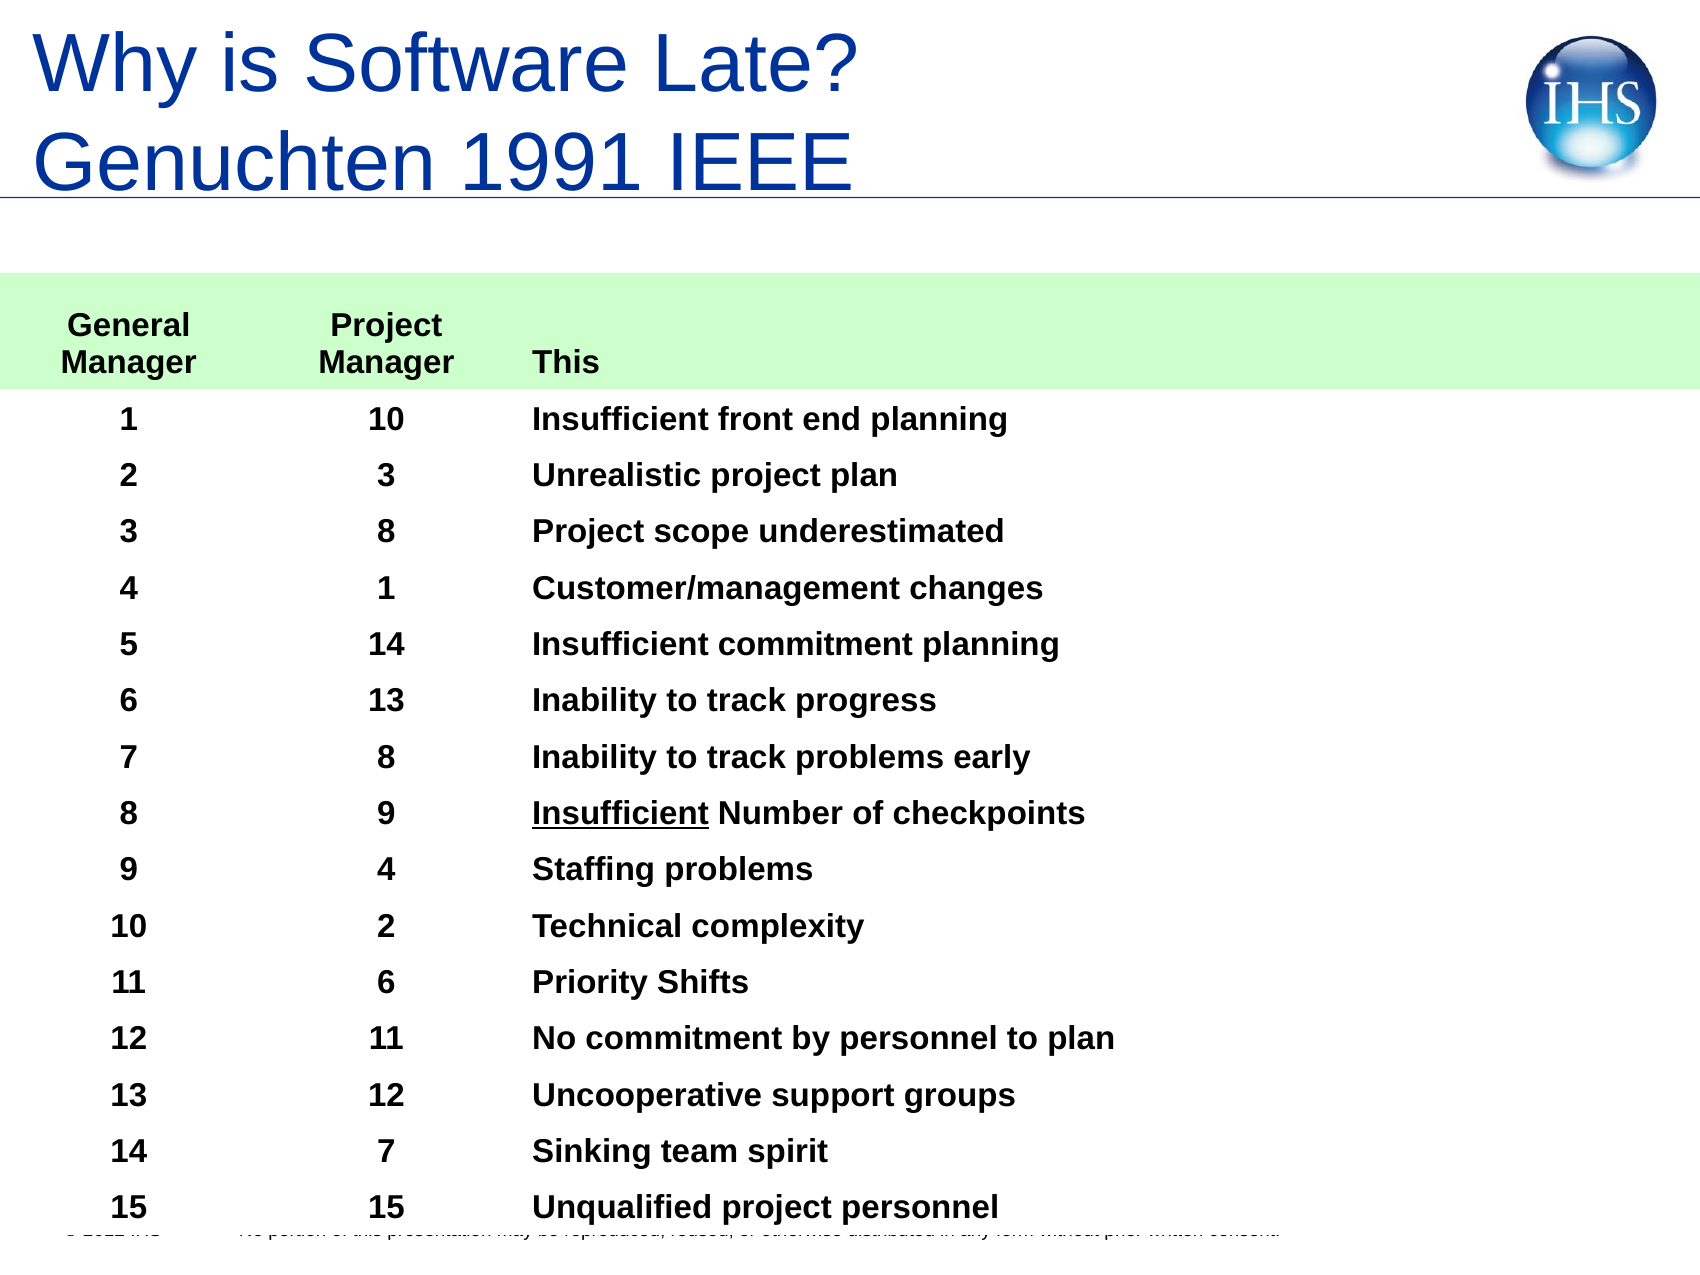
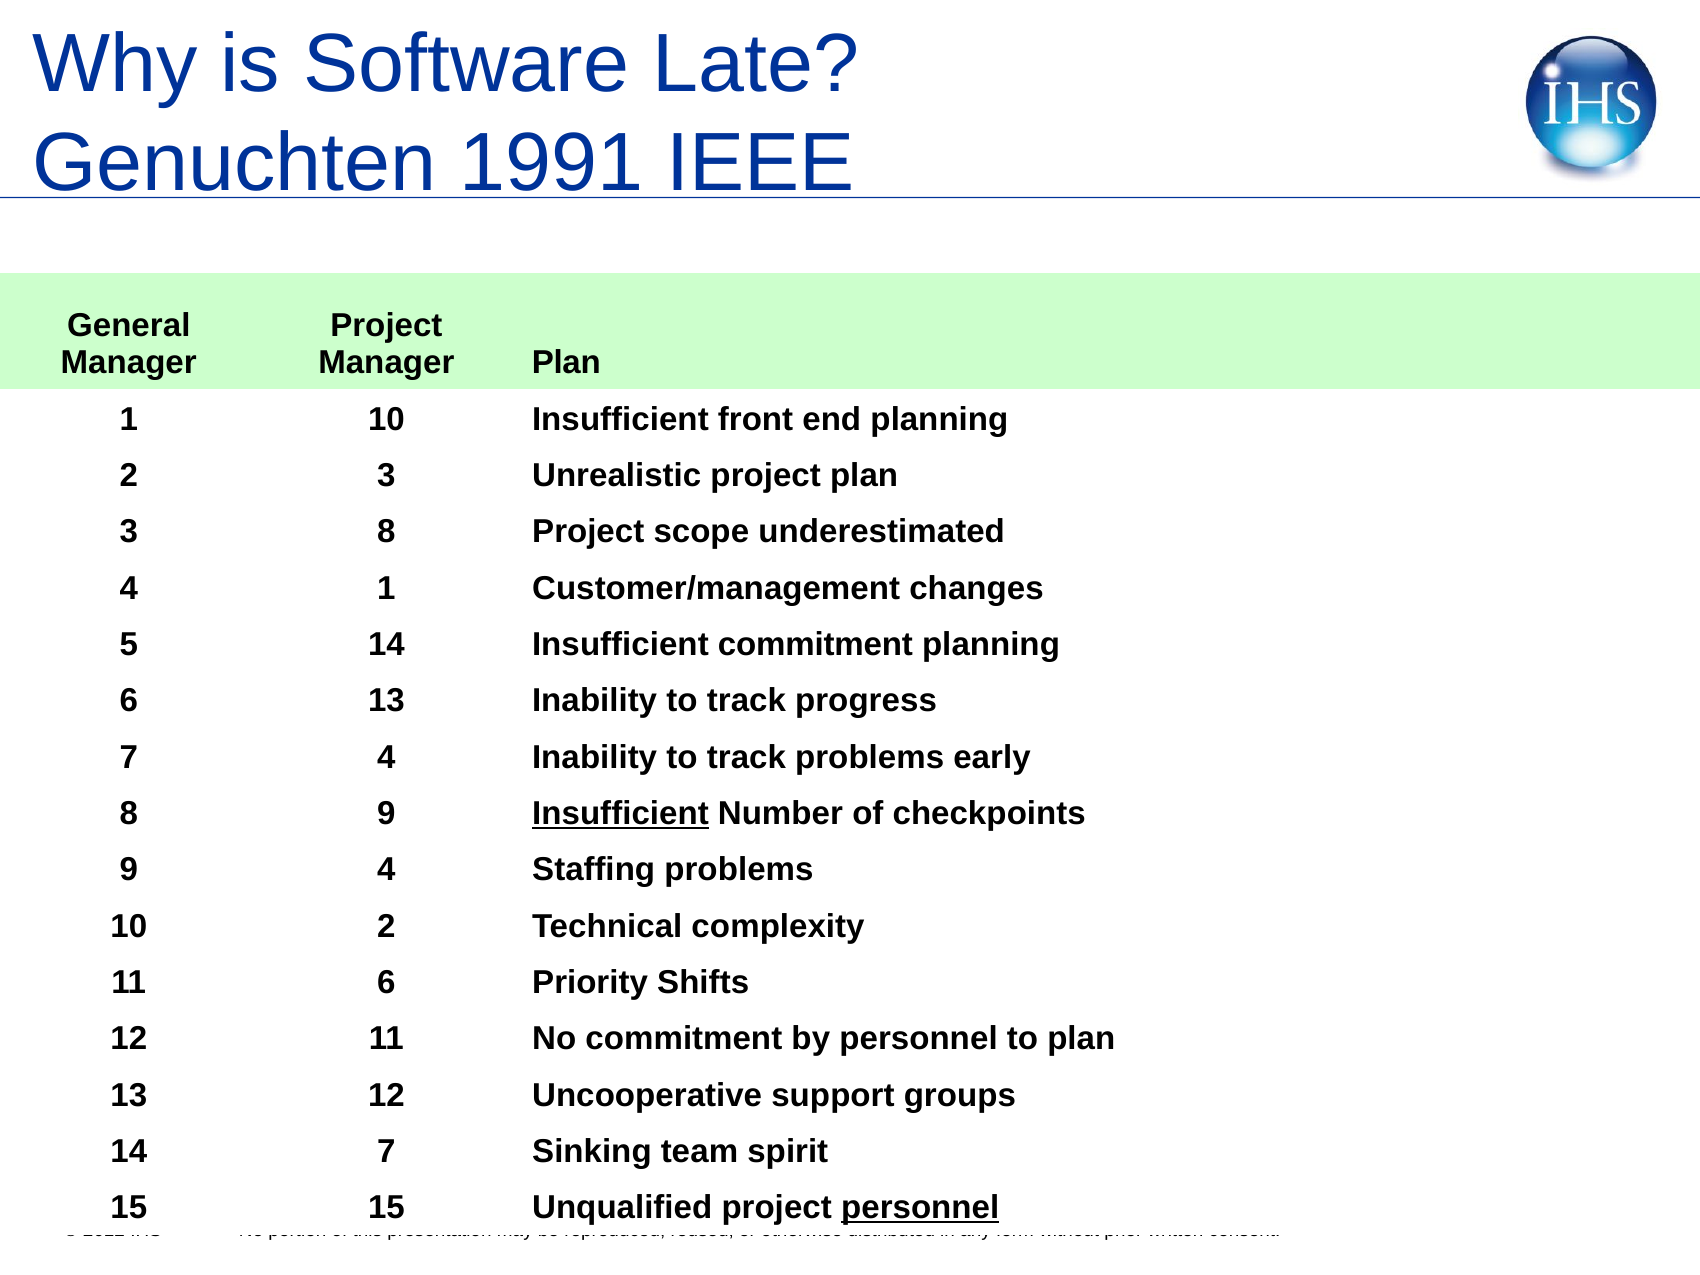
Manager This: This -> Plan
7 8: 8 -> 4
personnel at (920, 1208) underline: none -> present
